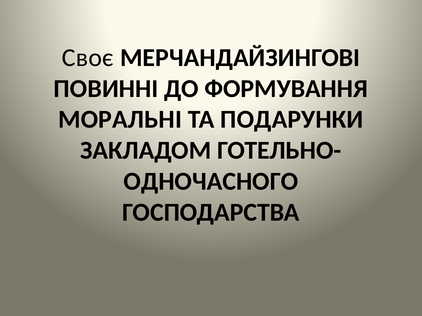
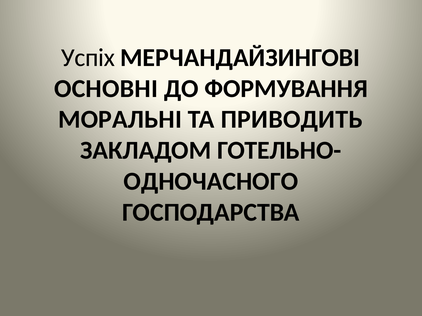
Своє: Своє -> Уcпix
ПОВИННІ: ПОВИННІ -> ОСНОВНІ
ПОДАРУНКИ: ПОДАРУНКИ -> ПРИВОДИТЬ
